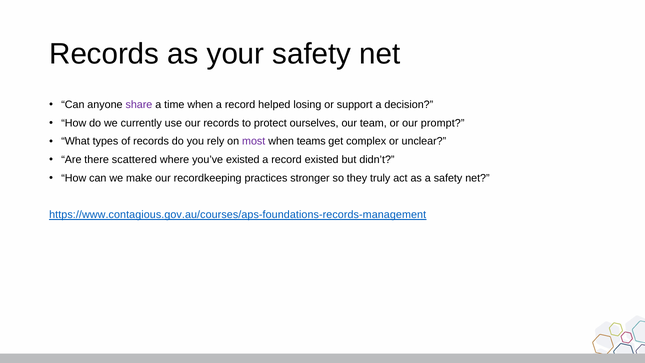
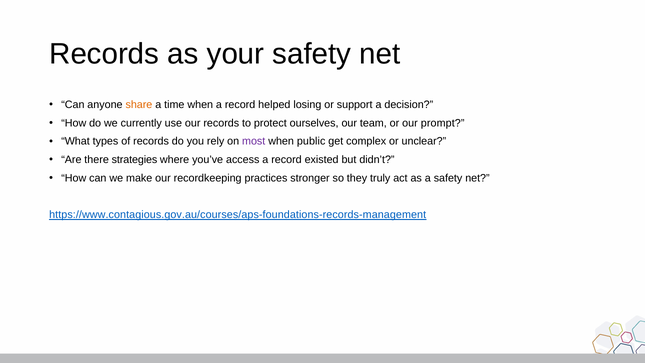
share colour: purple -> orange
teams: teams -> public
scattered: scattered -> strategies
you’ve existed: existed -> access
